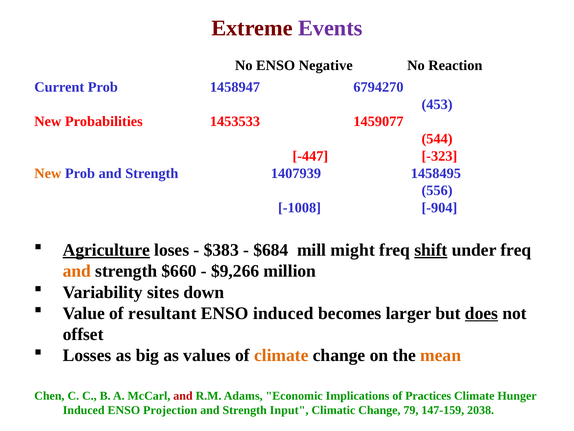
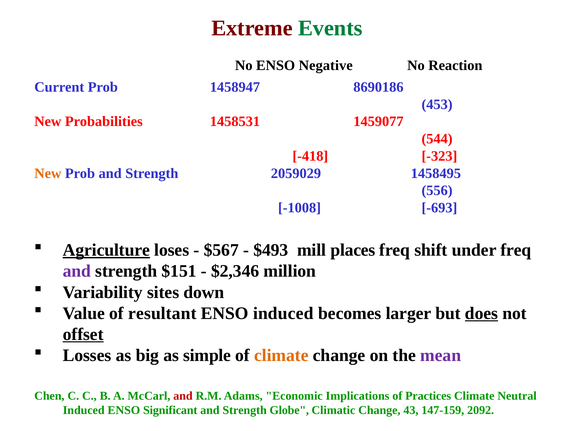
Events colour: purple -> green
6794270: 6794270 -> 8690186
1453533: 1453533 -> 1458531
-447: -447 -> -418
1407939: 1407939 -> 2059029
-904: -904 -> -693
$383: $383 -> $567
$684: $684 -> $493
might: might -> places
shift underline: present -> none
and at (77, 271) colour: orange -> purple
$660: $660 -> $151
$9,266: $9,266 -> $2,346
offset underline: none -> present
values: values -> simple
mean colour: orange -> purple
Hunger: Hunger -> Neutral
Projection: Projection -> Significant
Input: Input -> Globe
79: 79 -> 43
2038: 2038 -> 2092
